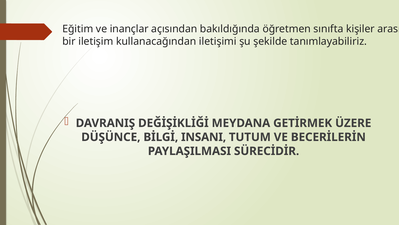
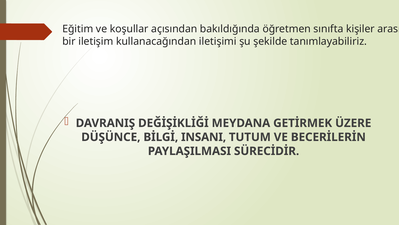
inançlar: inançlar -> koşullar
